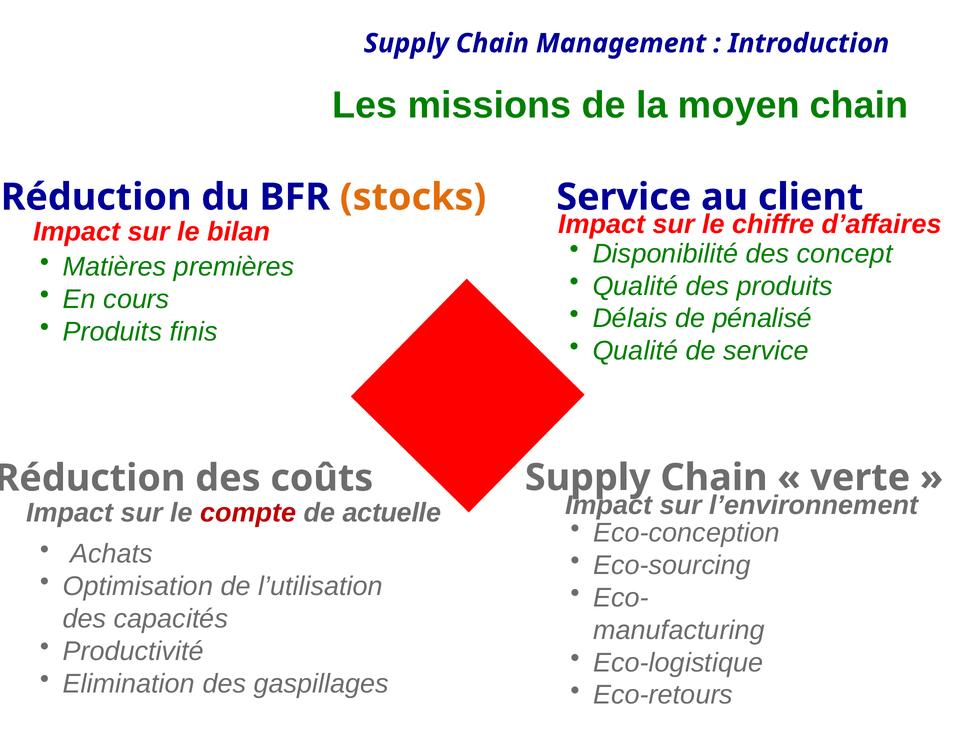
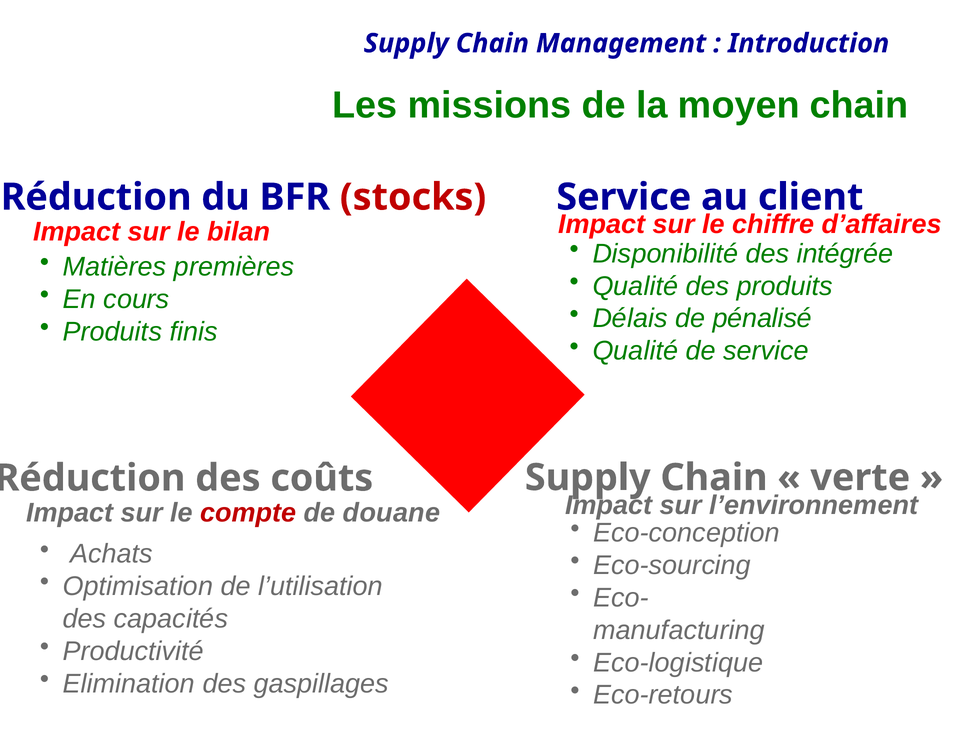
stocks colour: orange -> red
concept: concept -> intégrée
actuelle: actuelle -> douane
